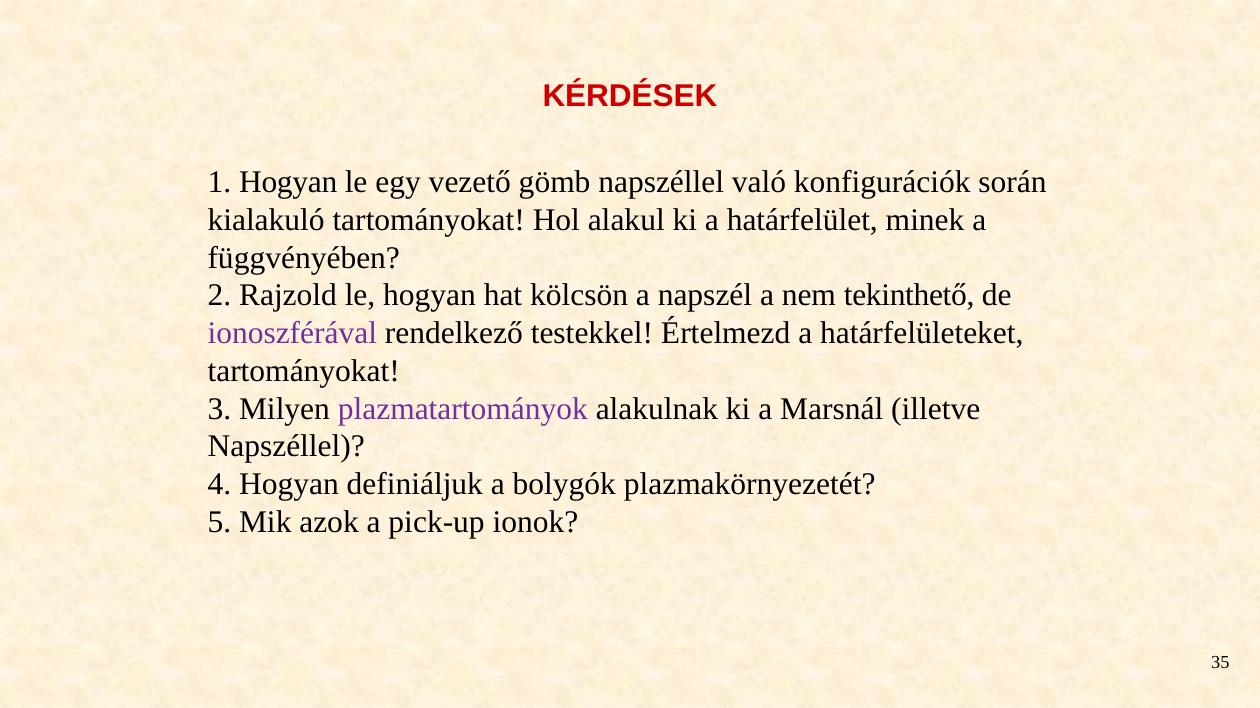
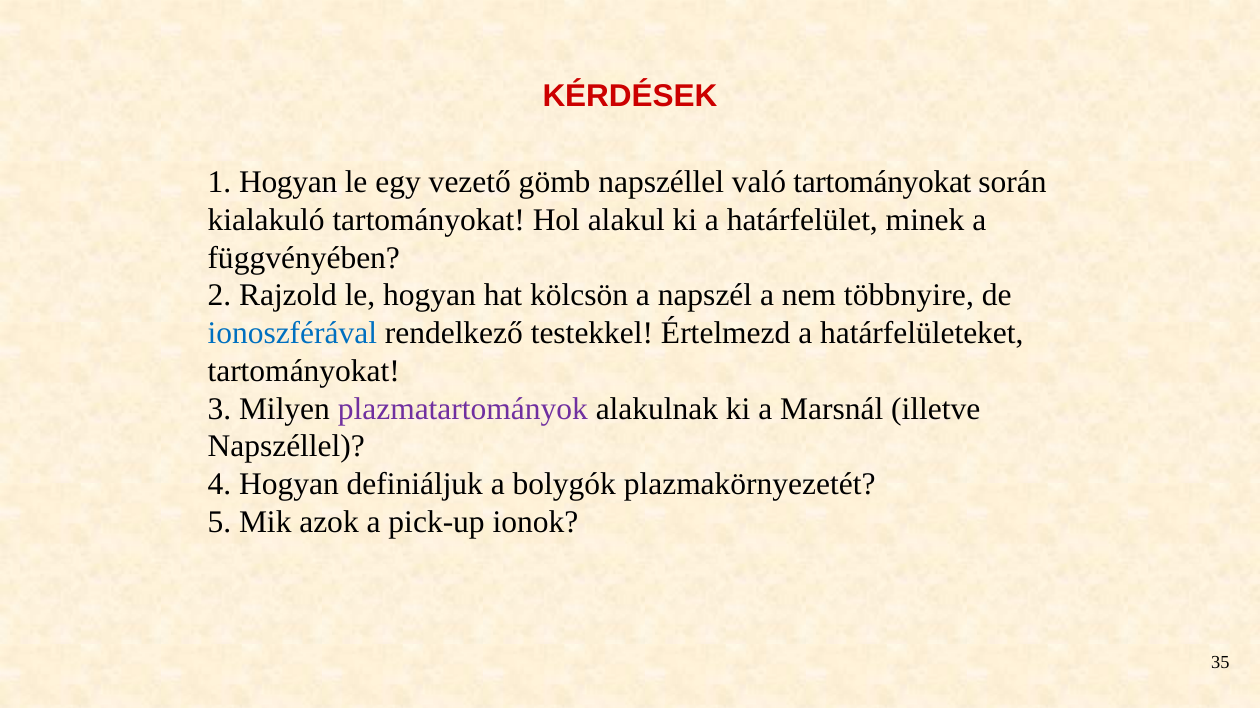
való konfigurációk: konfigurációk -> tartományokat
tekinthető: tekinthető -> többnyire
ionoszférával colour: purple -> blue
